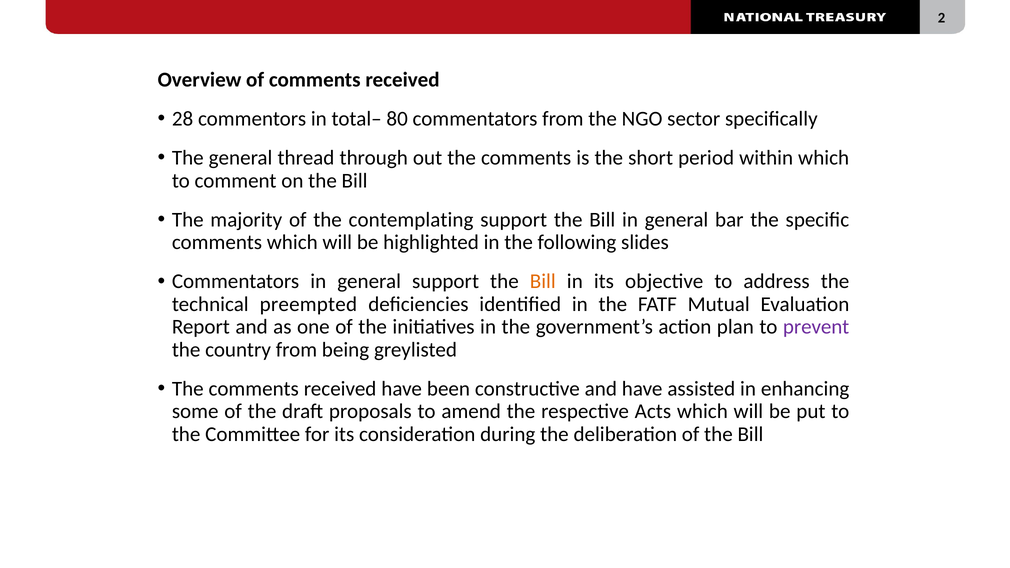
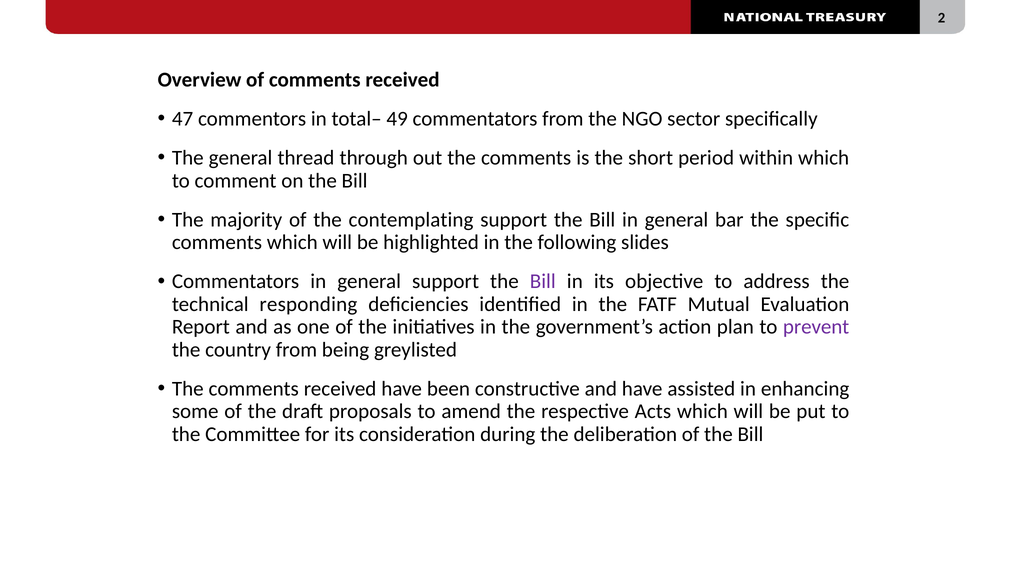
28: 28 -> 47
80: 80 -> 49
Bill at (543, 281) colour: orange -> purple
preempted: preempted -> responding
